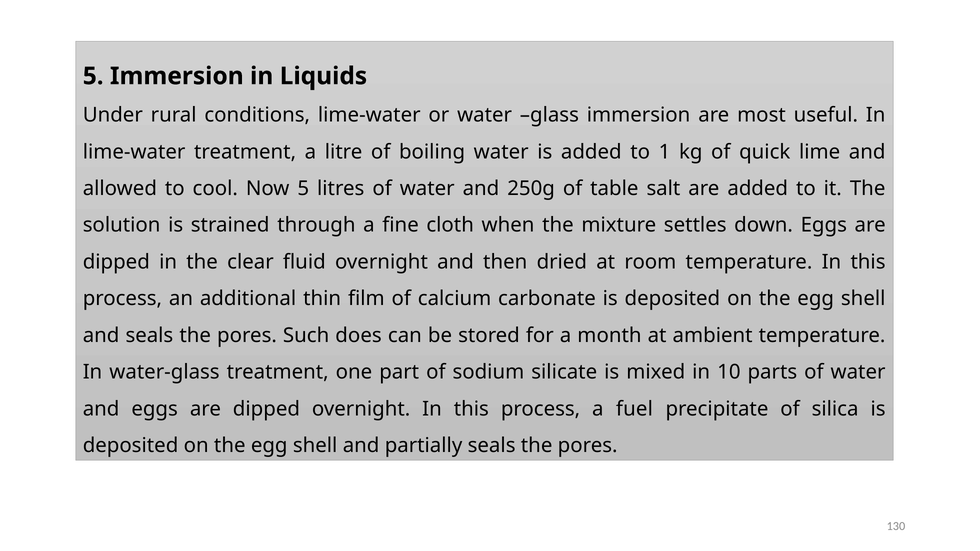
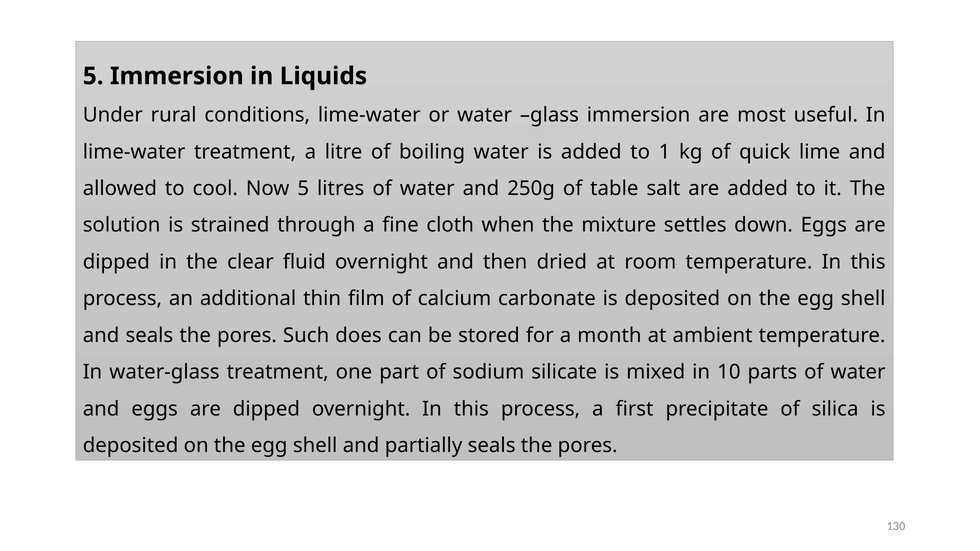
fuel: fuel -> first
